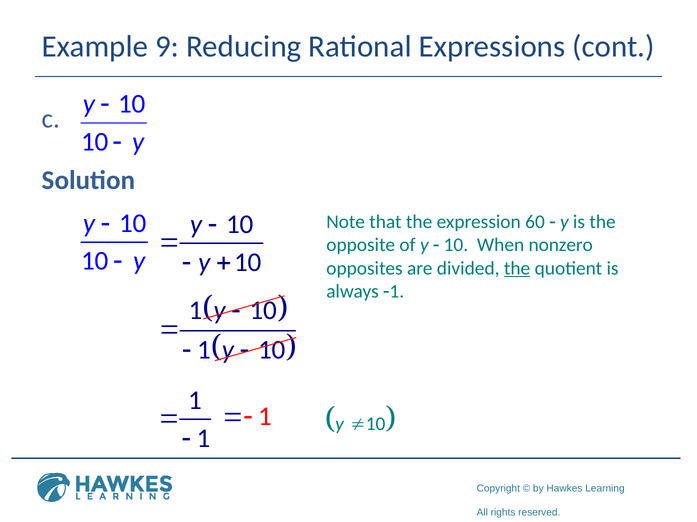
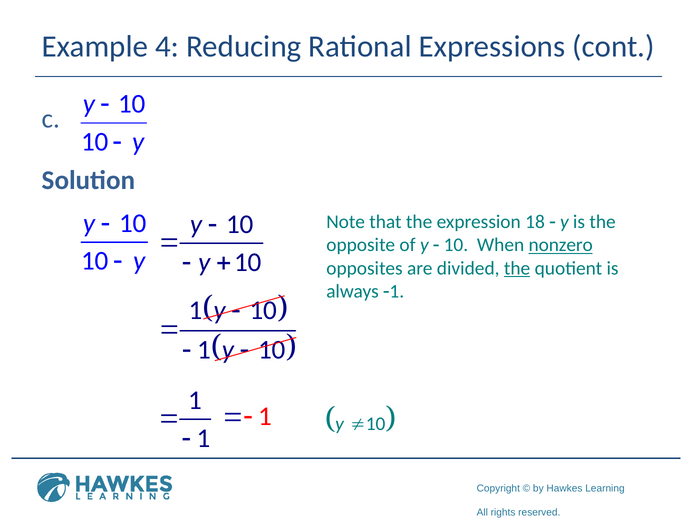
9: 9 -> 4
60: 60 -> 18
nonzero underline: none -> present
